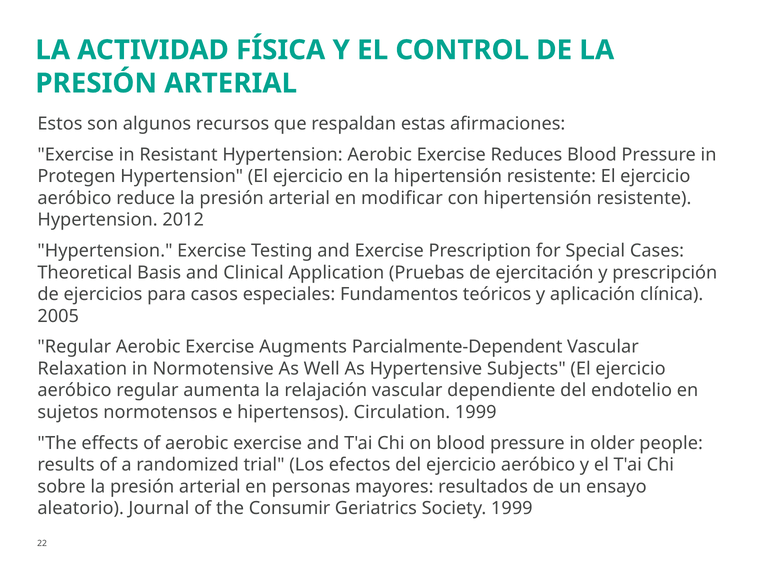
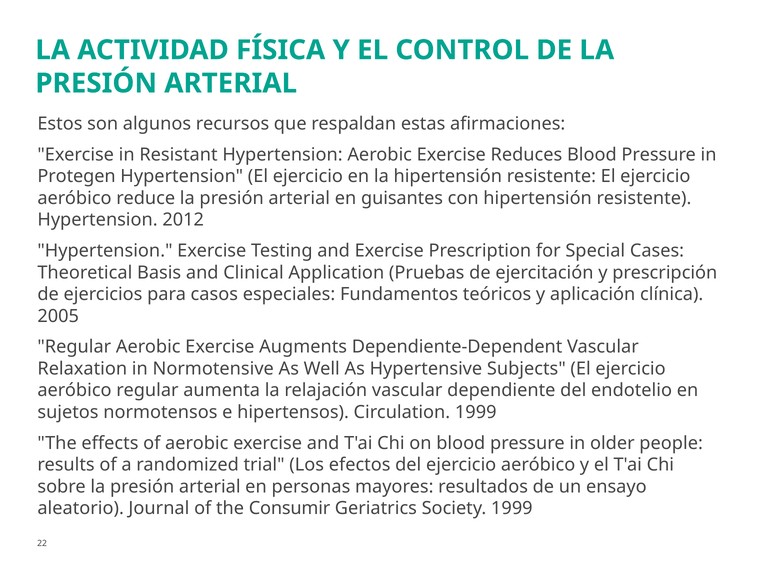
modificar: modificar -> guisantes
Parcialmente-Dependent: Parcialmente-Dependent -> Dependiente-Dependent
